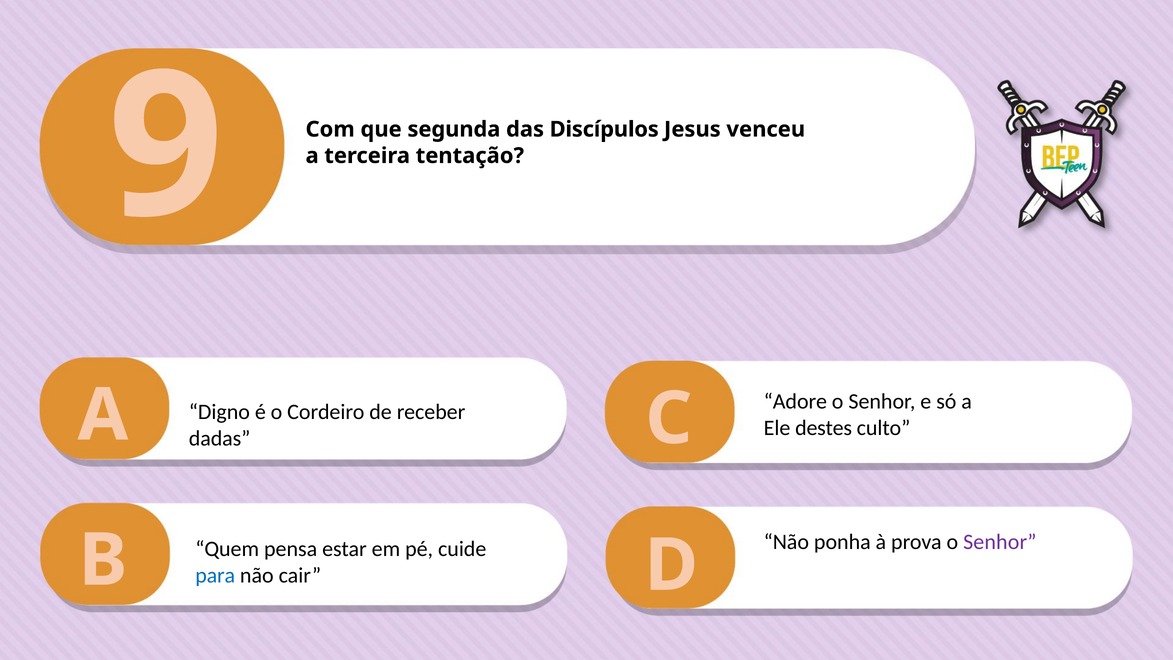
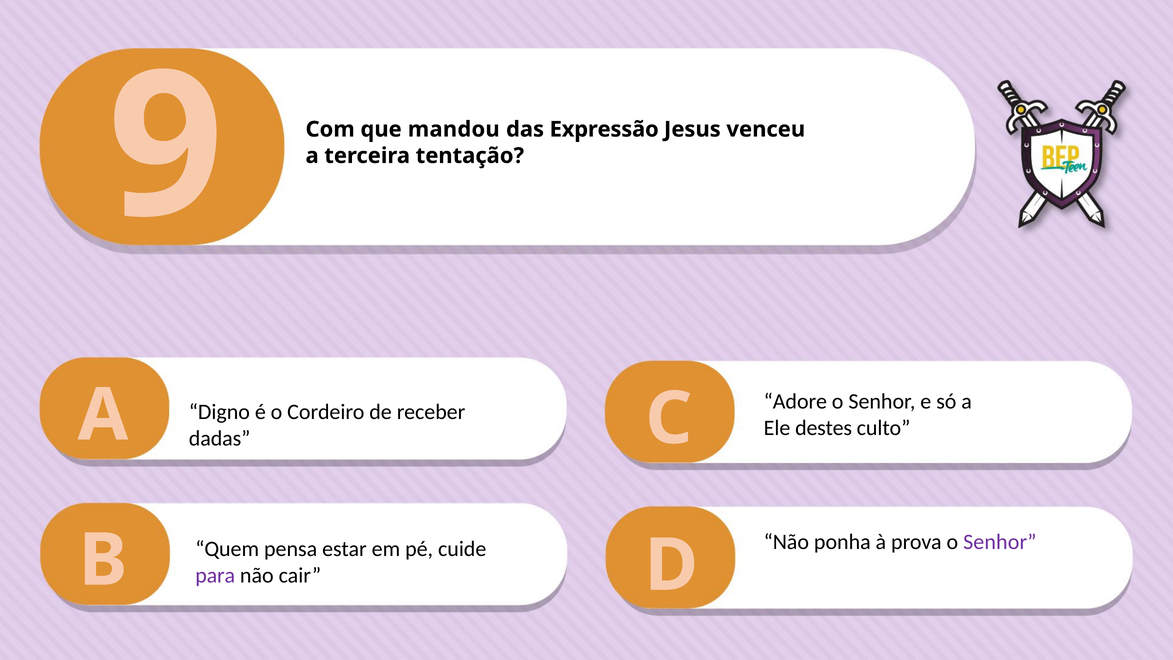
segunda: segunda -> mandou
Discípulos: Discípulos -> Expressão
para colour: blue -> purple
